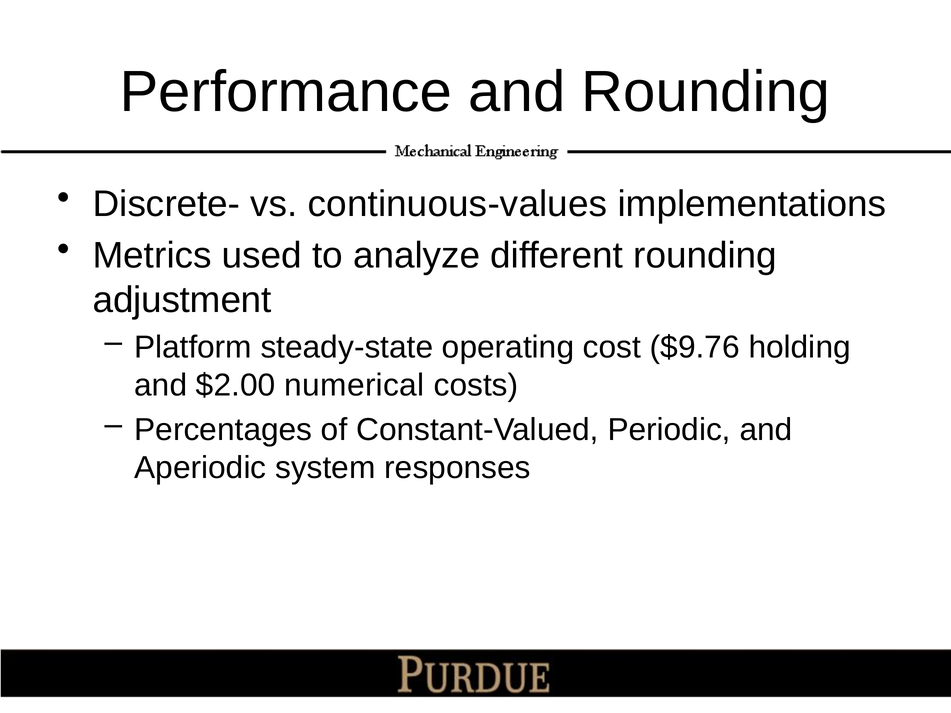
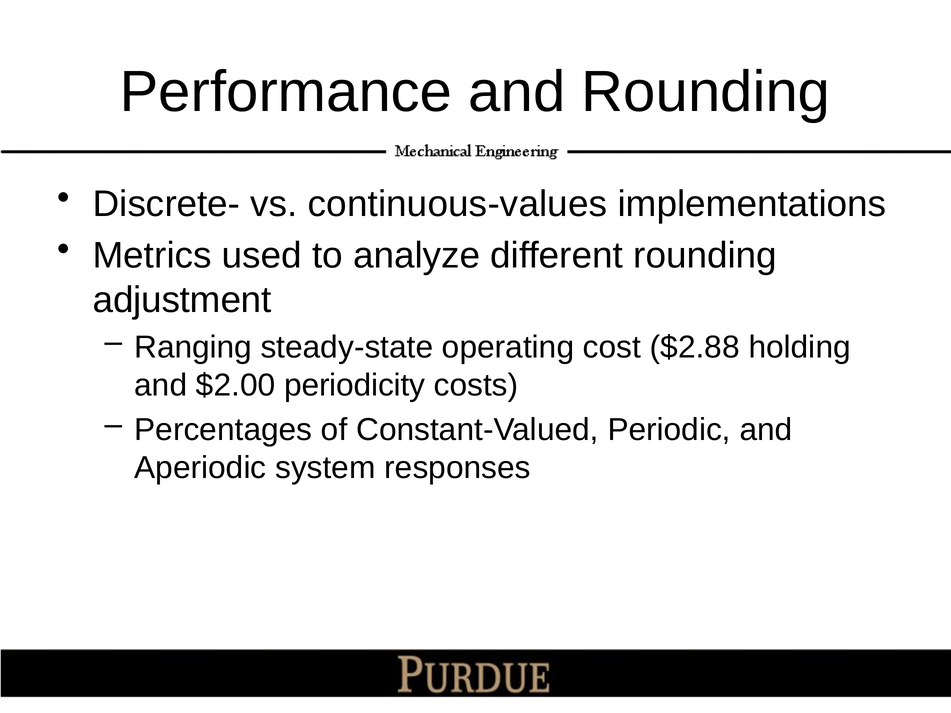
Platform: Platform -> Ranging
$9.76: $9.76 -> $2.88
numerical: numerical -> periodicity
